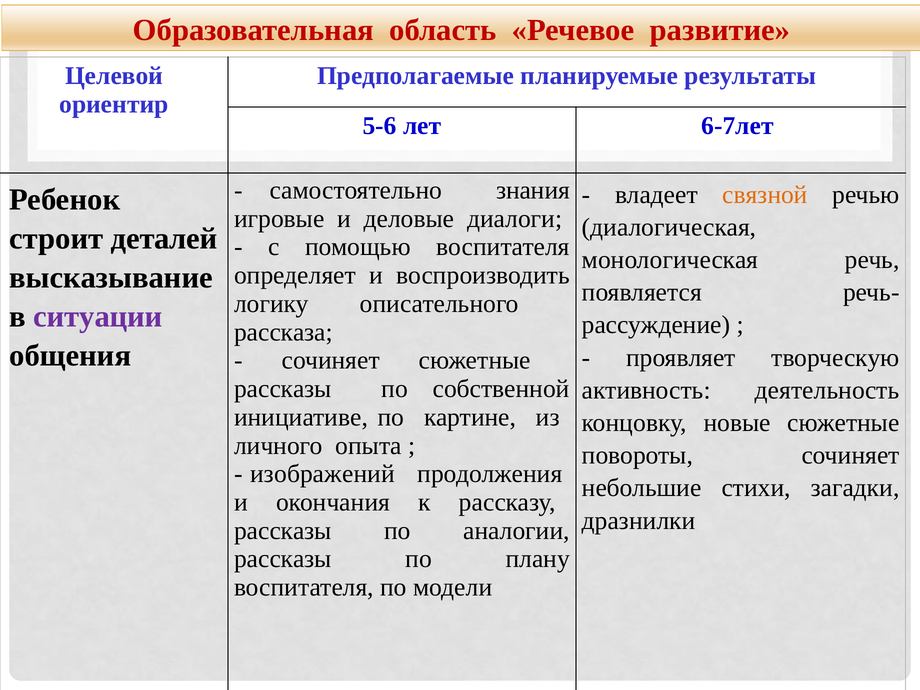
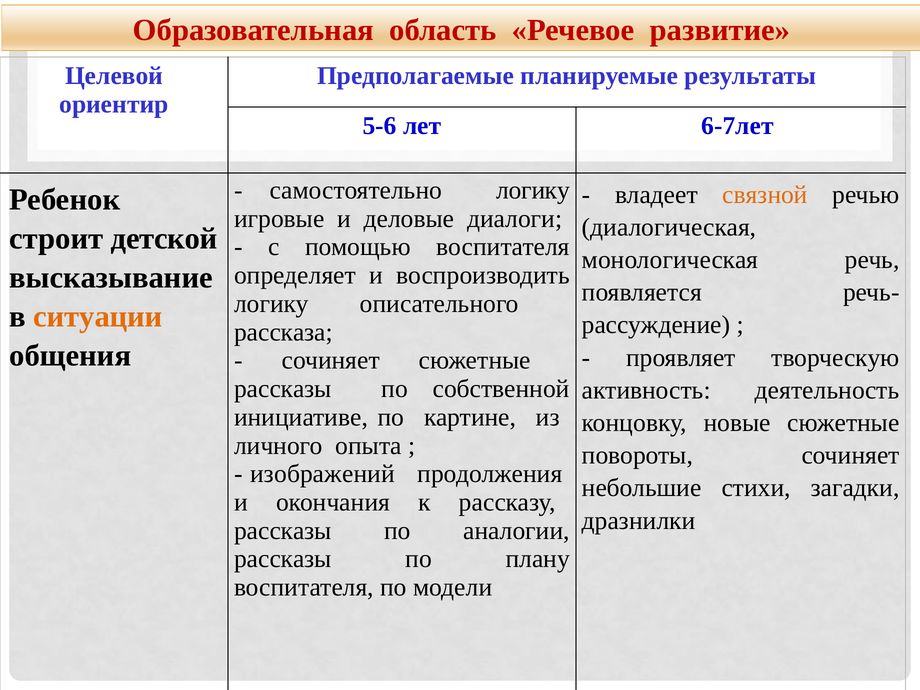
самостоятельно знания: знания -> логику
деталей: деталей -> детской
ситуации colour: purple -> orange
